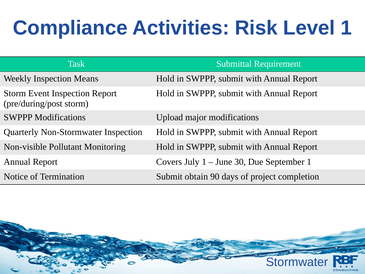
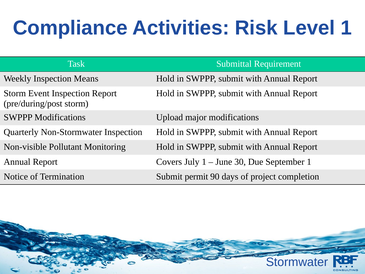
obtain: obtain -> permit
